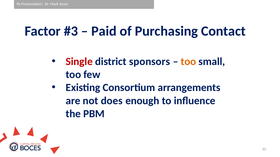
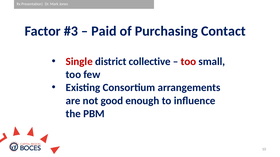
sponsors: sponsors -> collective
too at (188, 62) colour: orange -> red
does: does -> good
